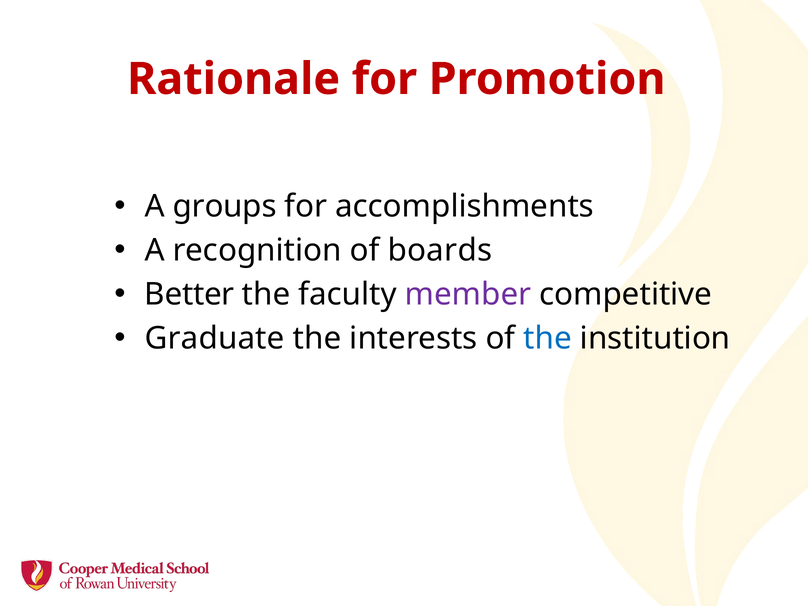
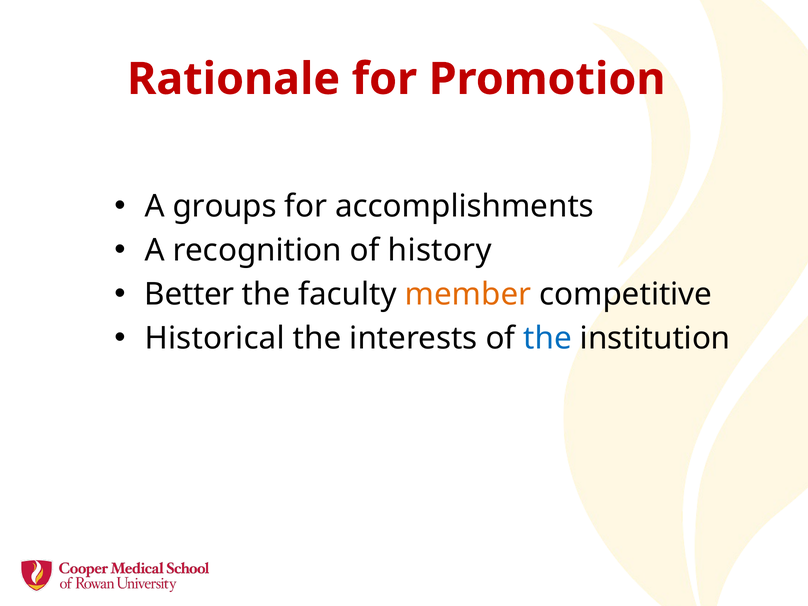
boards: boards -> history
member colour: purple -> orange
Graduate: Graduate -> Historical
